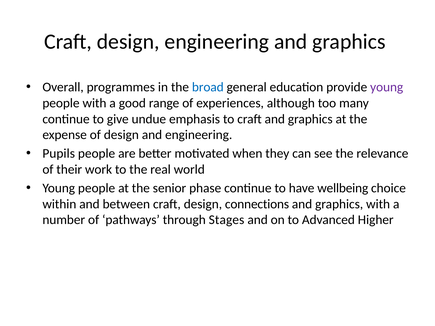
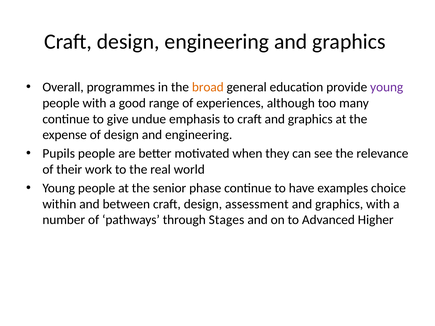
broad colour: blue -> orange
wellbeing: wellbeing -> examples
connections: connections -> assessment
